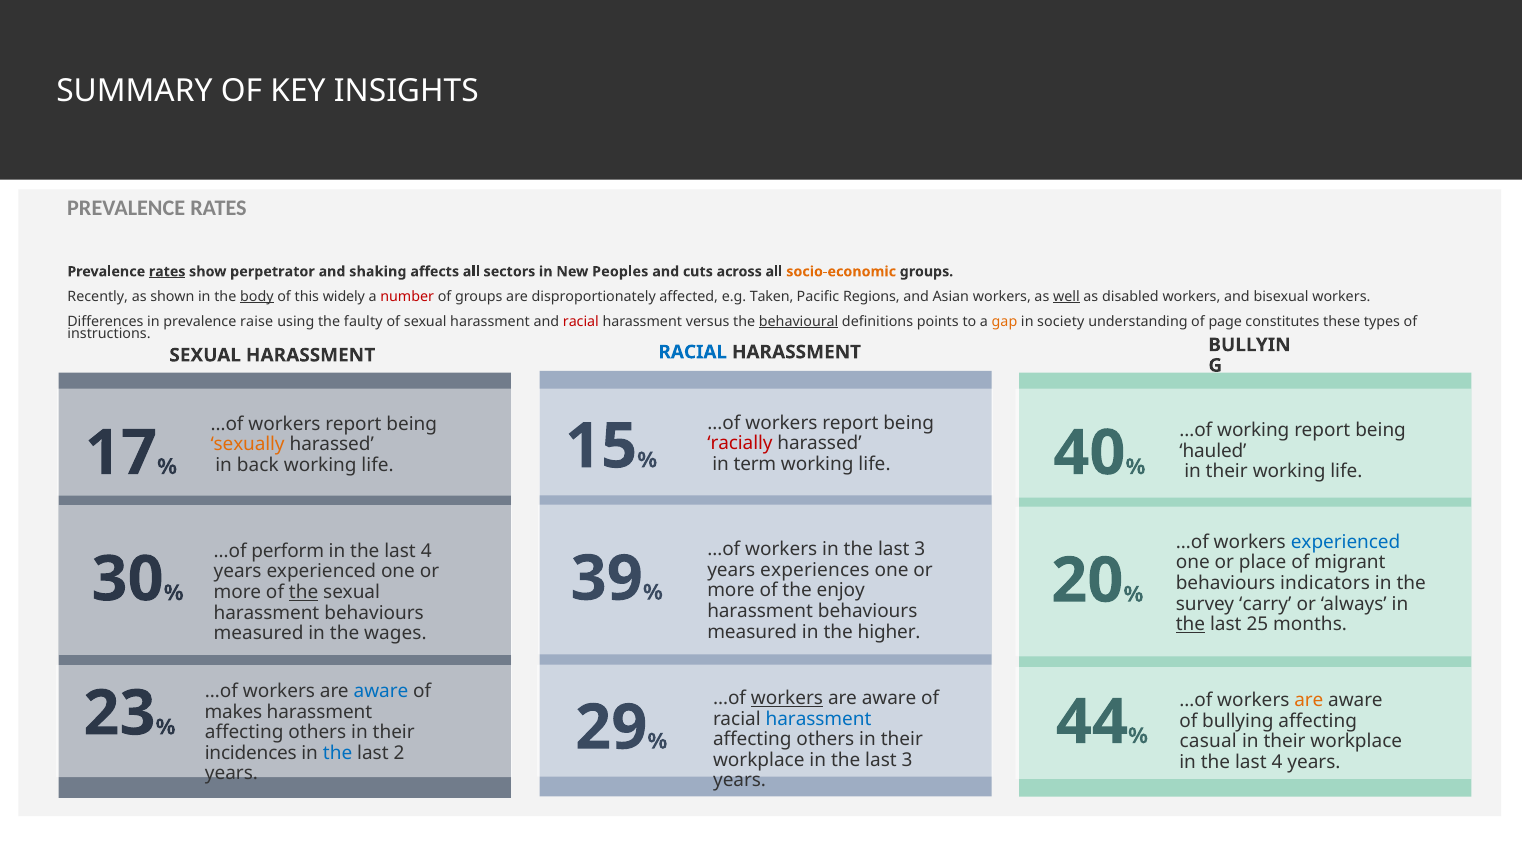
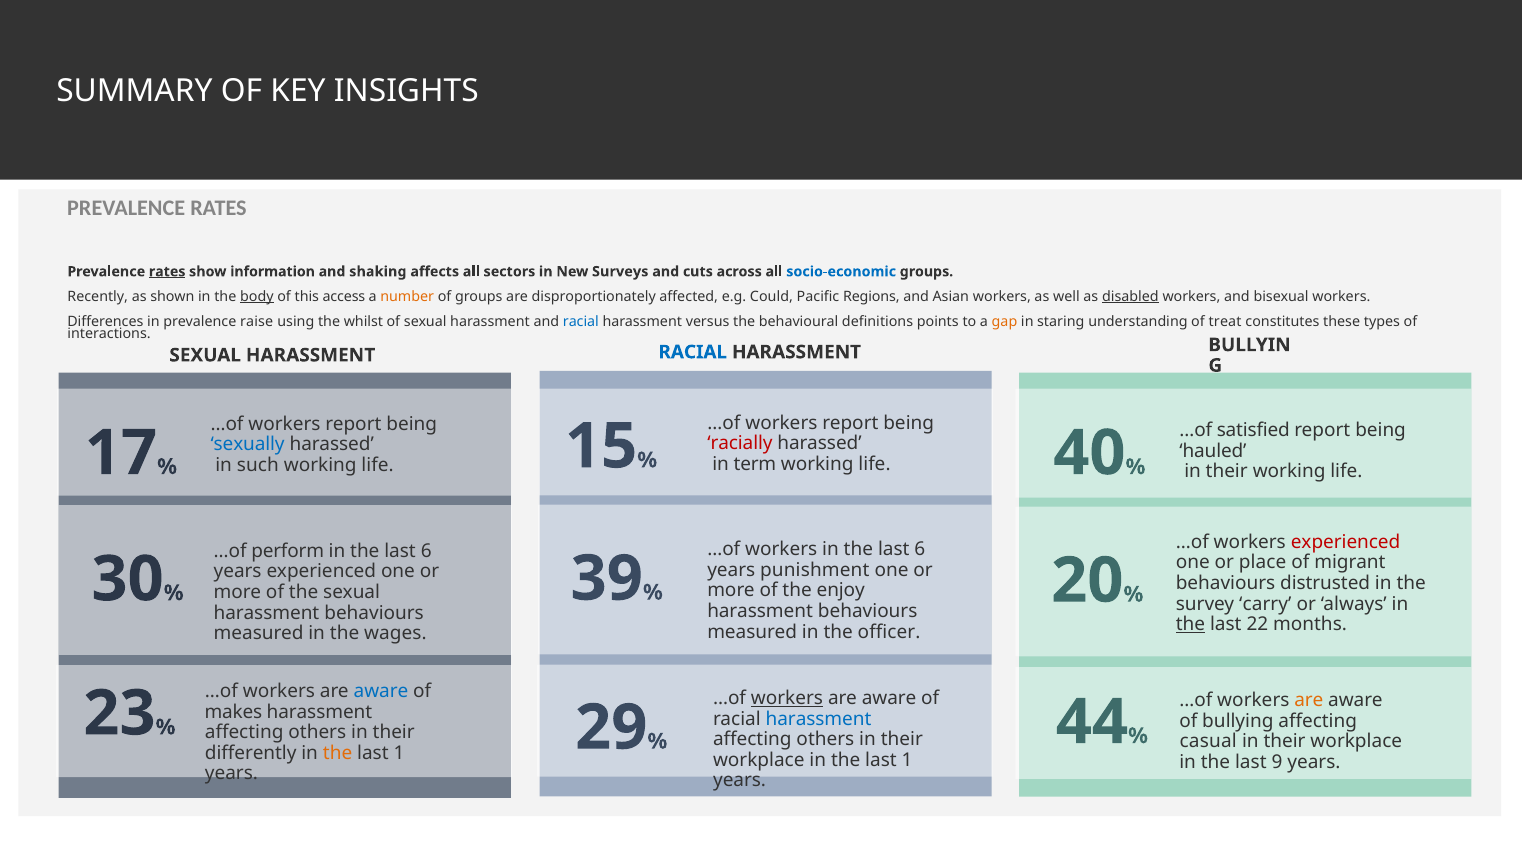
perpetrator: perpetrator -> information
Peoples: Peoples -> Surveys
socio-economic colour: orange -> blue
widely: widely -> access
number colour: red -> orange
Taken: Taken -> Could
well underline: present -> none
disabled underline: none -> present
faulty: faulty -> whilst
racial at (581, 322) colour: red -> blue
behavioural underline: present -> none
society: society -> staring
page: page -> treat
instructions: instructions -> interactions
…of working: working -> satisfied
sexually colour: orange -> blue
back: back -> such
experienced at (1346, 542) colour: blue -> red
3 at (920, 550): 3 -> 6
4 at (426, 551): 4 -> 6
experiences: experiences -> punishment
indicators: indicators -> distrusted
the at (304, 592) underline: present -> none
25: 25 -> 22
higher: higher -> officer
incidences: incidences -> differently
the at (338, 753) colour: blue -> orange
2 at (399, 753): 2 -> 1
3 at (907, 760): 3 -> 1
4 at (1277, 762): 4 -> 9
